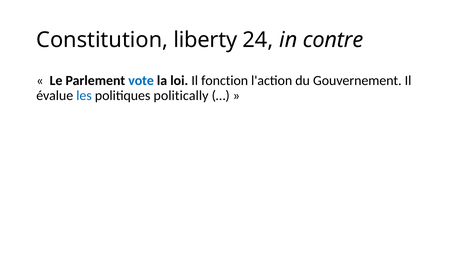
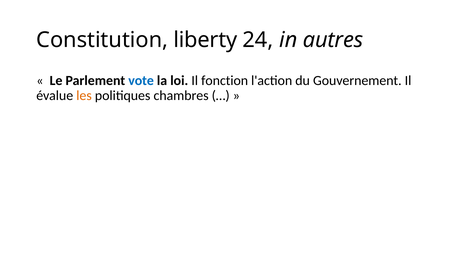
contre: contre -> autres
les colour: blue -> orange
politically: politically -> chambres
